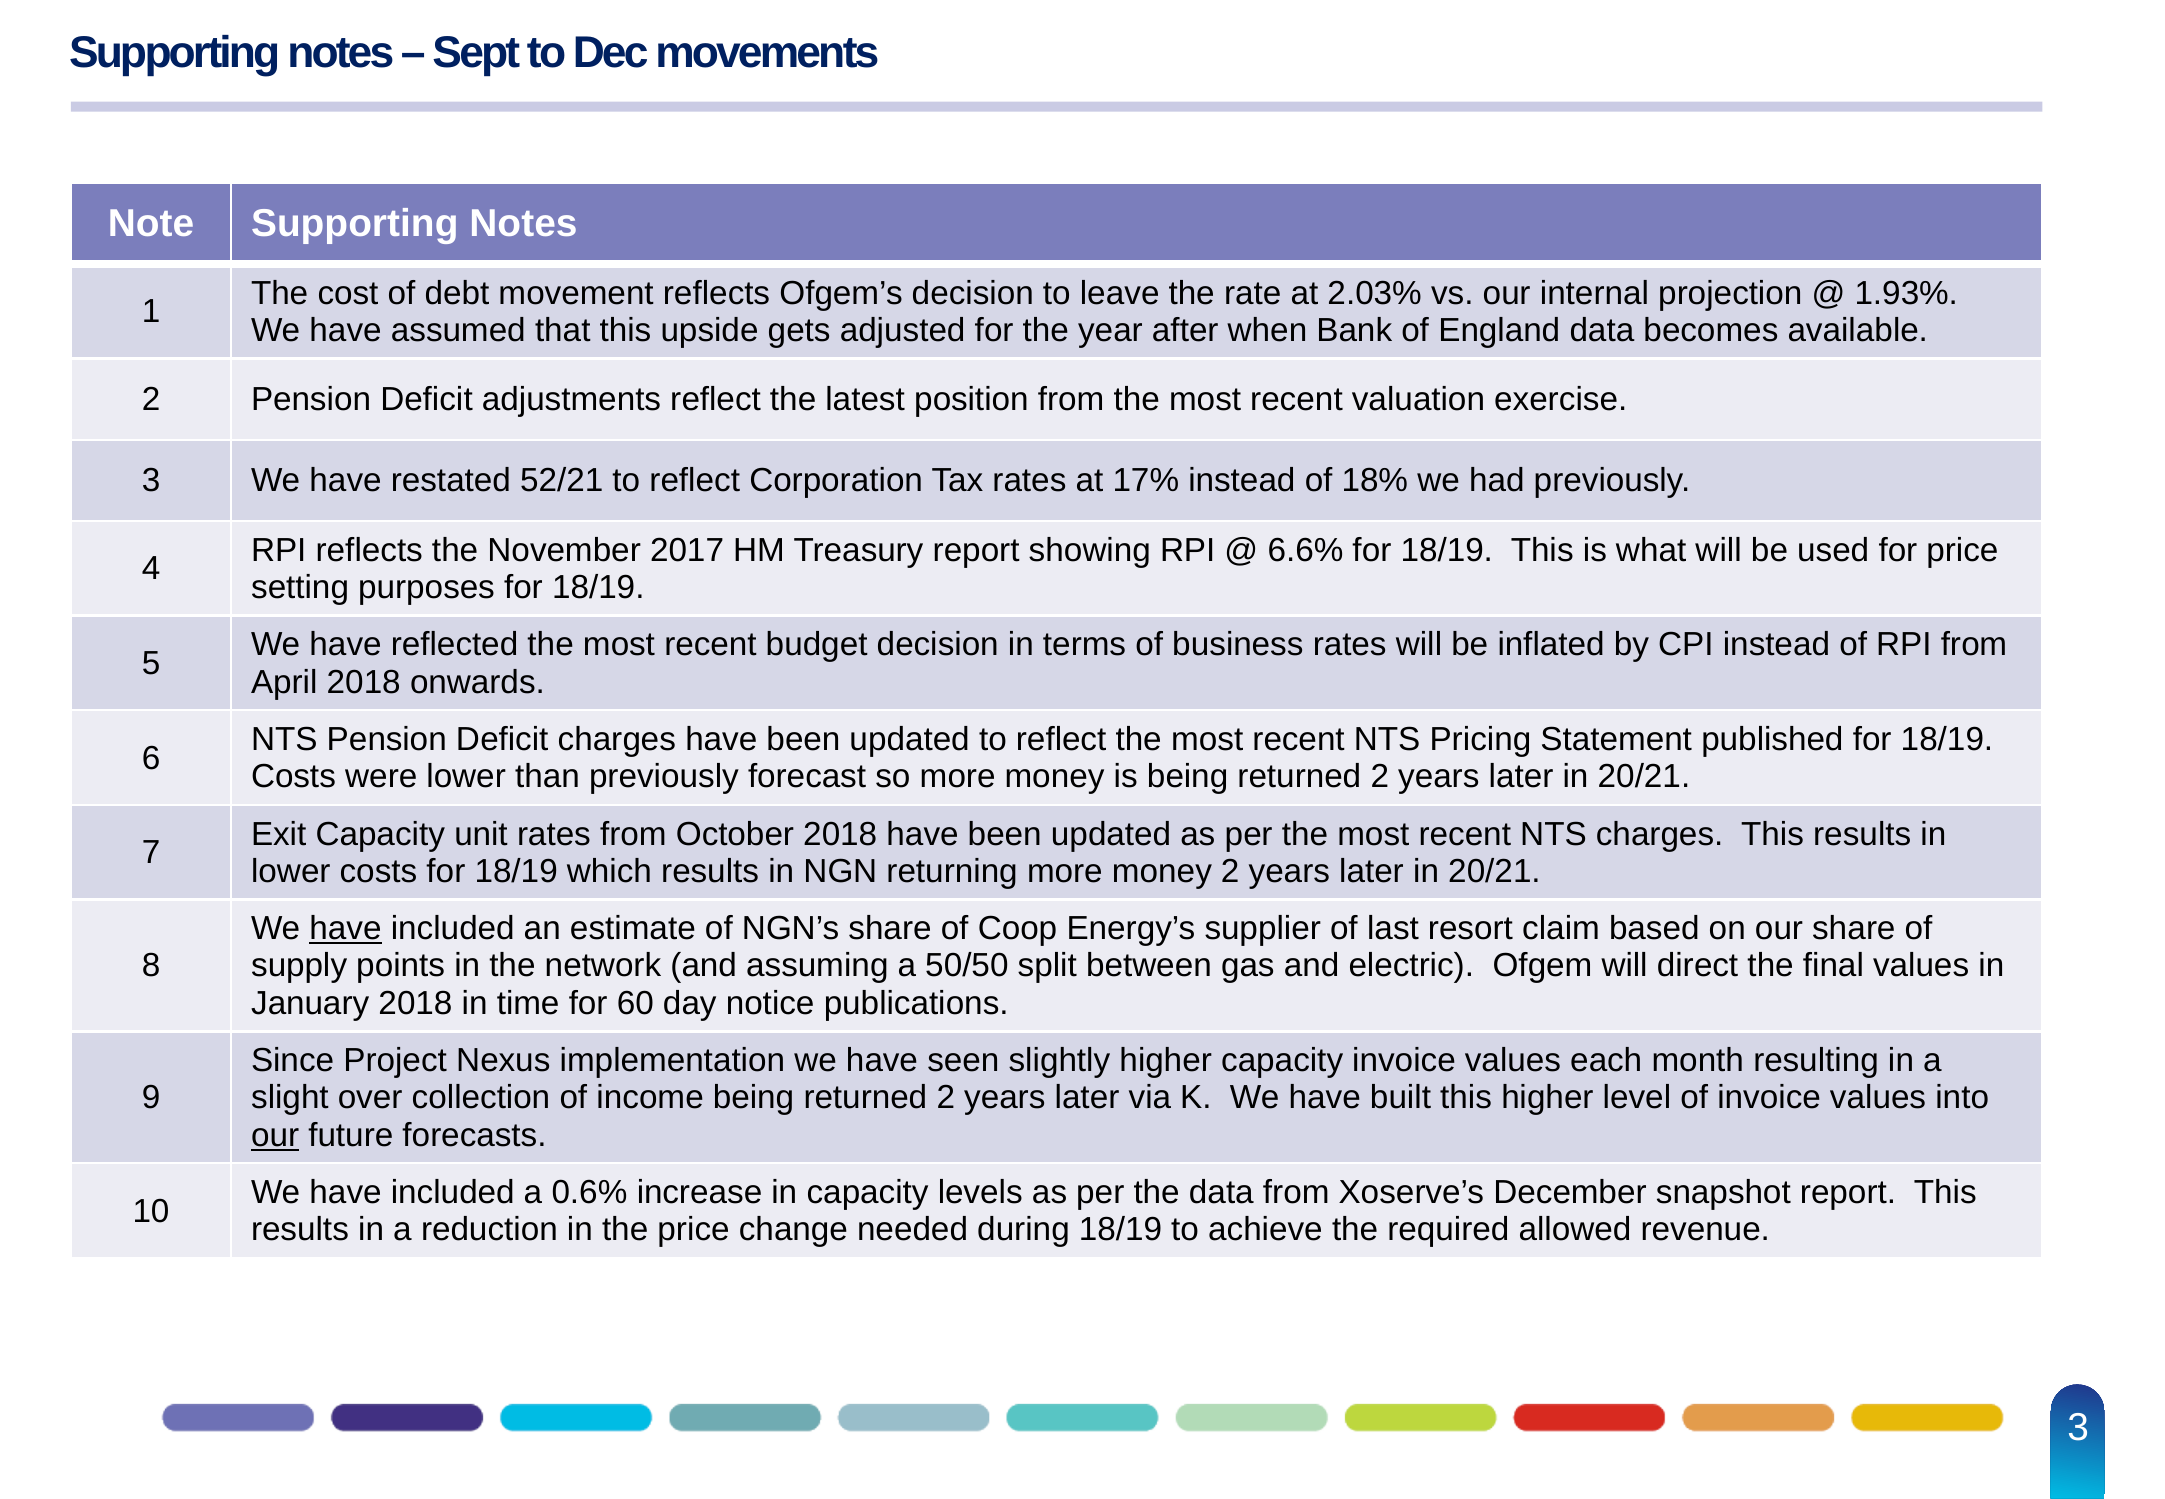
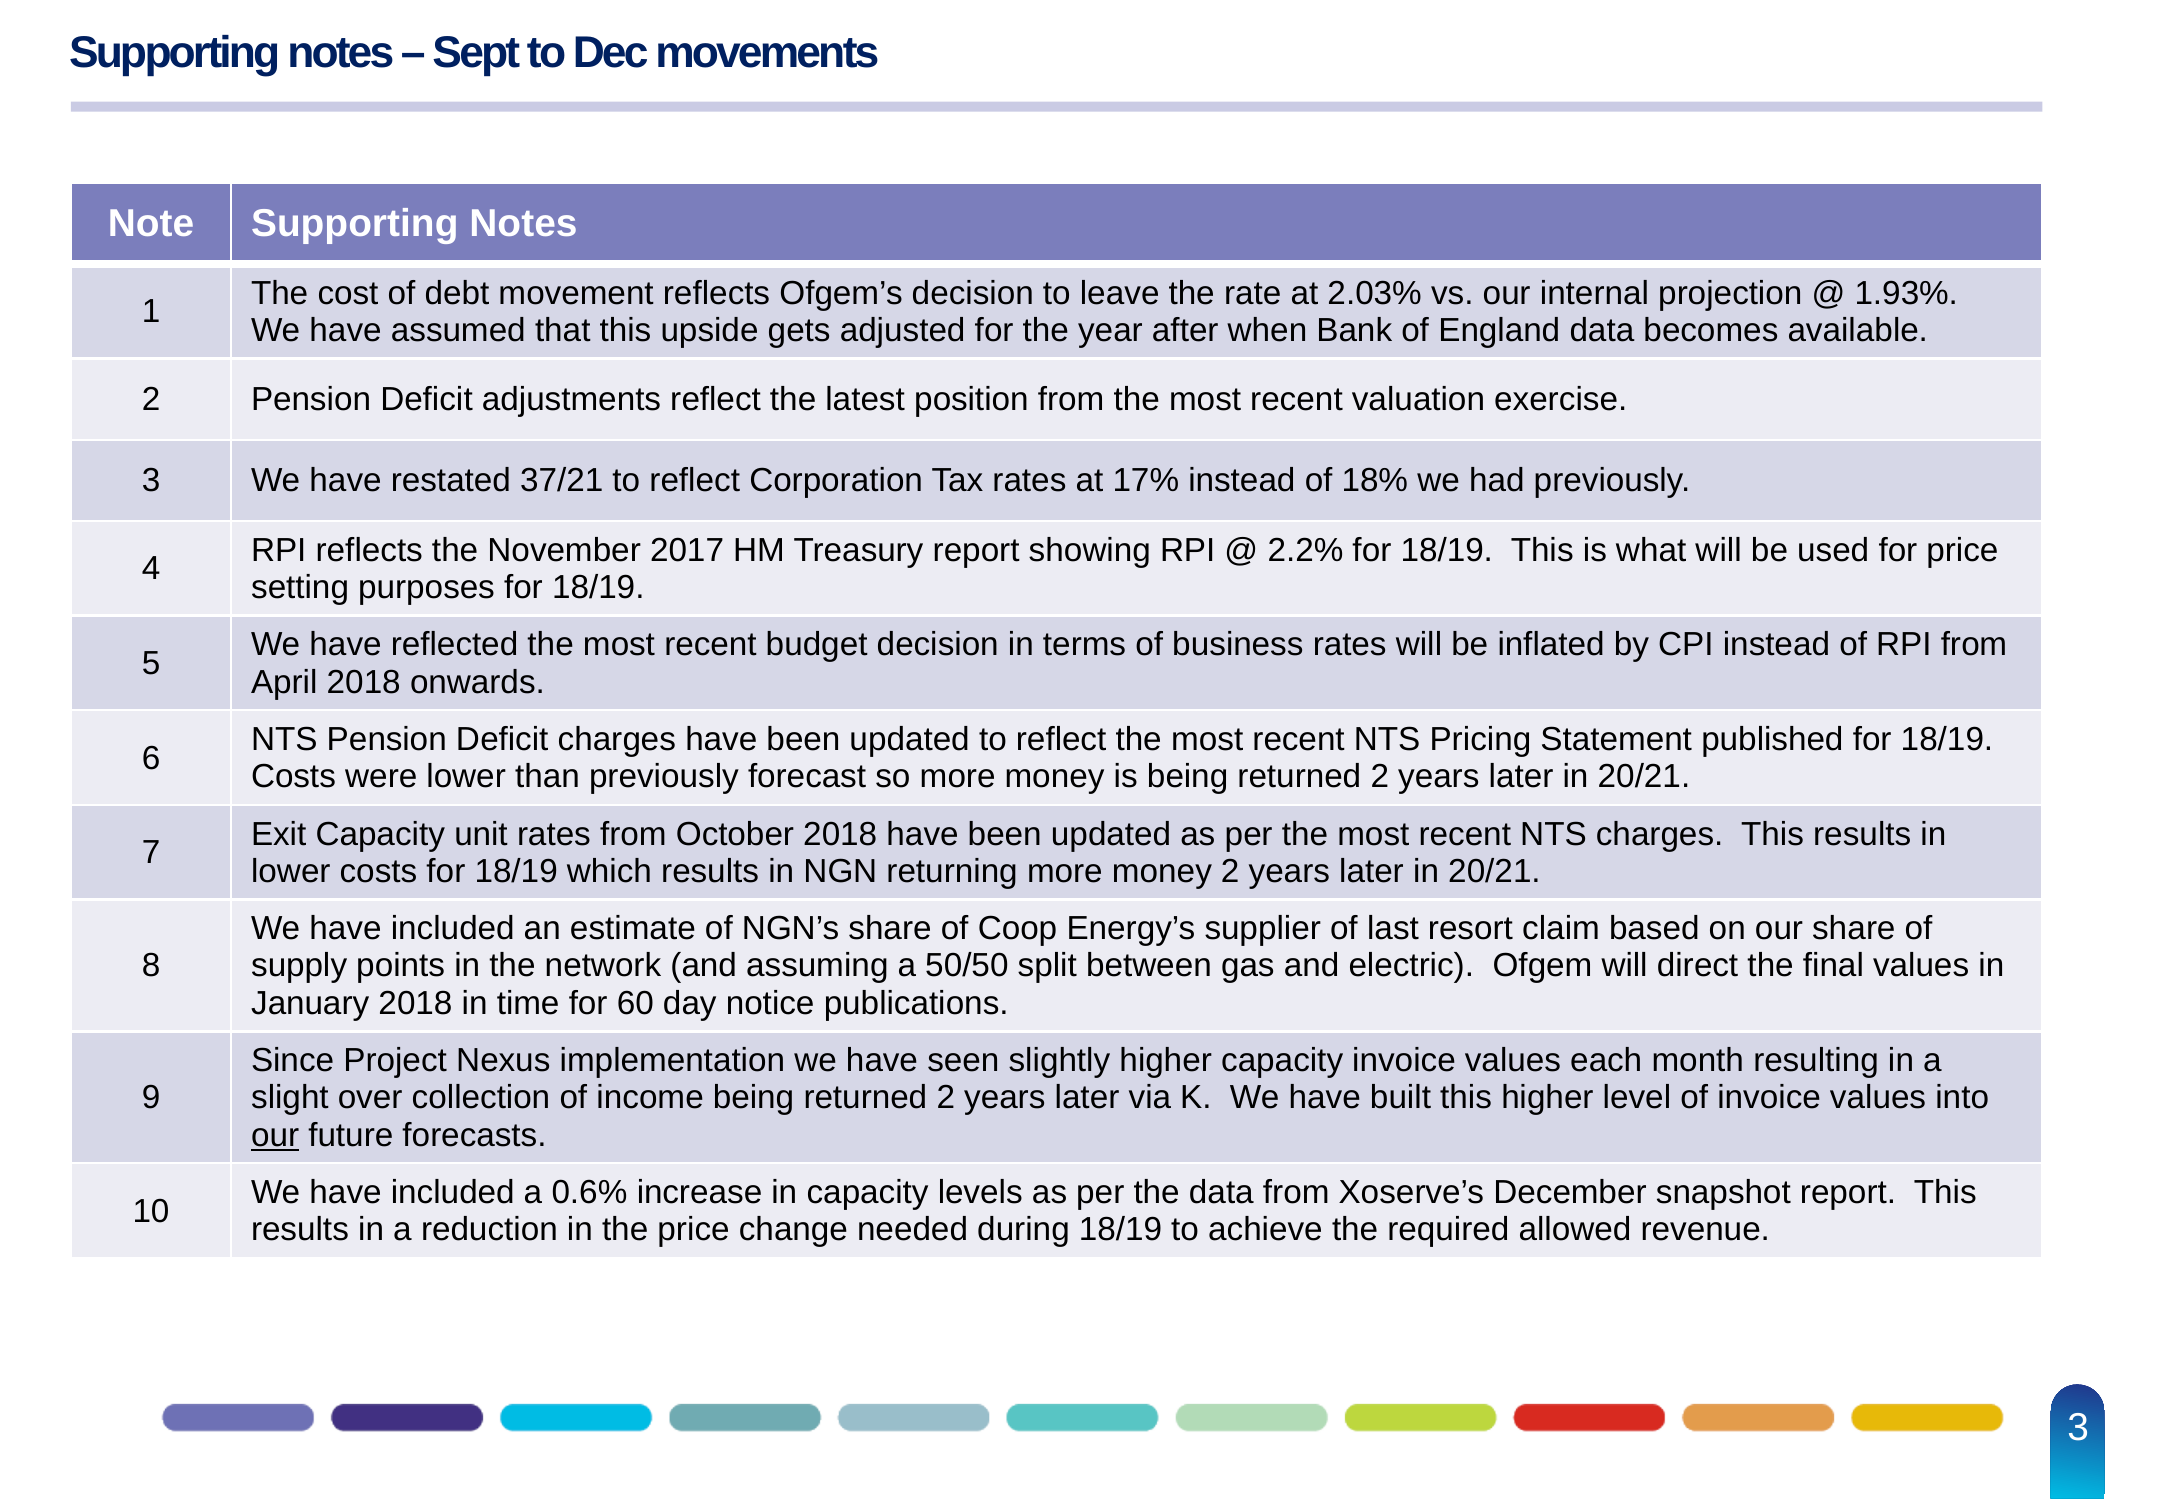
52/21: 52/21 -> 37/21
6.6%: 6.6% -> 2.2%
have at (346, 929) underline: present -> none
